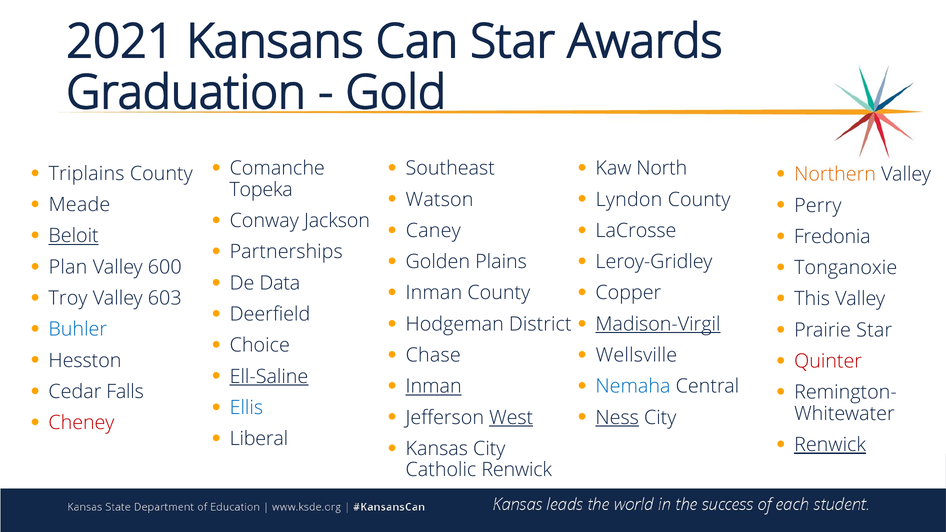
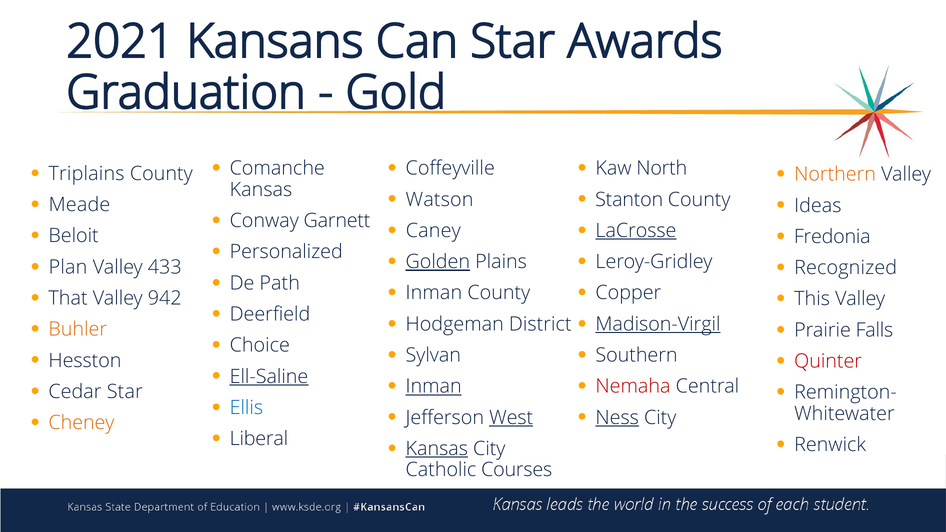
Southeast: Southeast -> Coffeyville
Topeka at (261, 190): Topeka -> Kansas
Lyndon: Lyndon -> Stanton
Perry: Perry -> Ideas
Jackson: Jackson -> Garnett
LaCrosse underline: none -> present
Beloit underline: present -> none
Partnerships: Partnerships -> Personalized
Golden underline: none -> present
600: 600 -> 433
Tonganoxie: Tonganoxie -> Recognized
Data: Data -> Path
Troy: Troy -> That
603: 603 -> 942
Buhler colour: blue -> orange
Prairie Star: Star -> Falls
Chase: Chase -> Sylvan
Wellsville: Wellsville -> Southern
Nemaha colour: blue -> red
Cedar Falls: Falls -> Star
Cheney colour: red -> orange
Renwick at (830, 445) underline: present -> none
Kansas at (437, 449) underline: none -> present
Catholic Renwick: Renwick -> Courses
